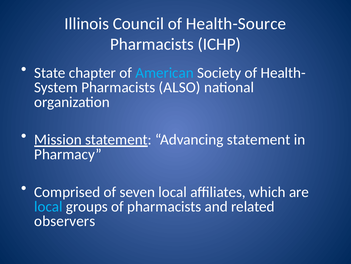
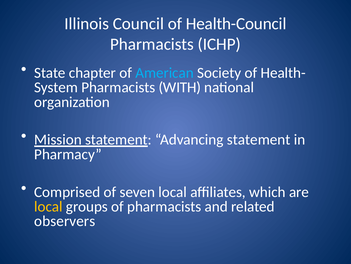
Health-Source: Health-Source -> Health-Council
ALSO: ALSO -> WITH
local at (48, 206) colour: light blue -> yellow
